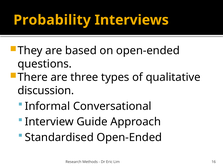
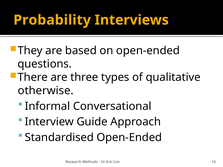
discussion: discussion -> otherwise
